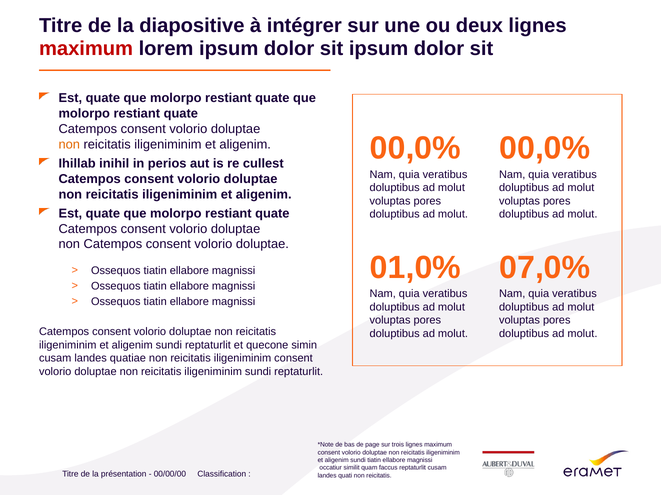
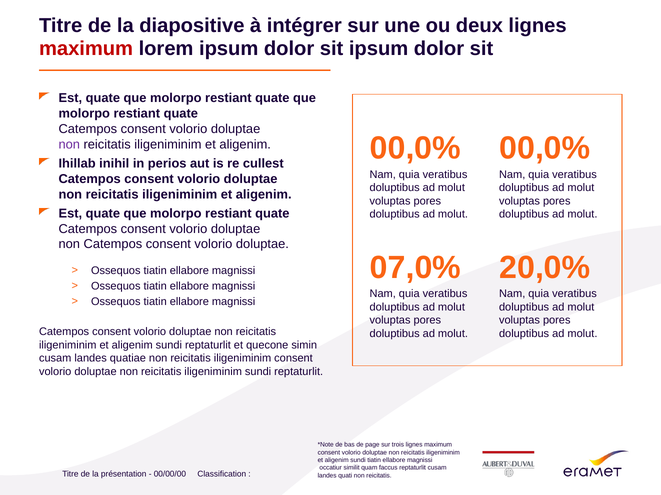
non at (69, 145) colour: orange -> purple
01,0%: 01,0% -> 07,0%
07,0%: 07,0% -> 20,0%
